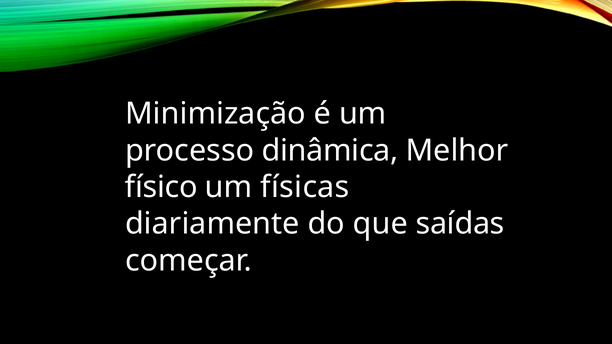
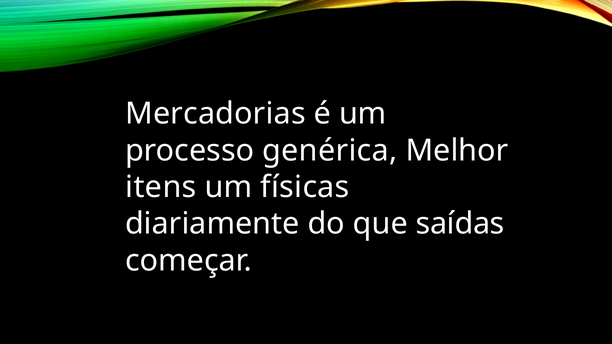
Minimização: Minimização -> Mercadorias
dinâmica: dinâmica -> genérica
físico: físico -> itens
